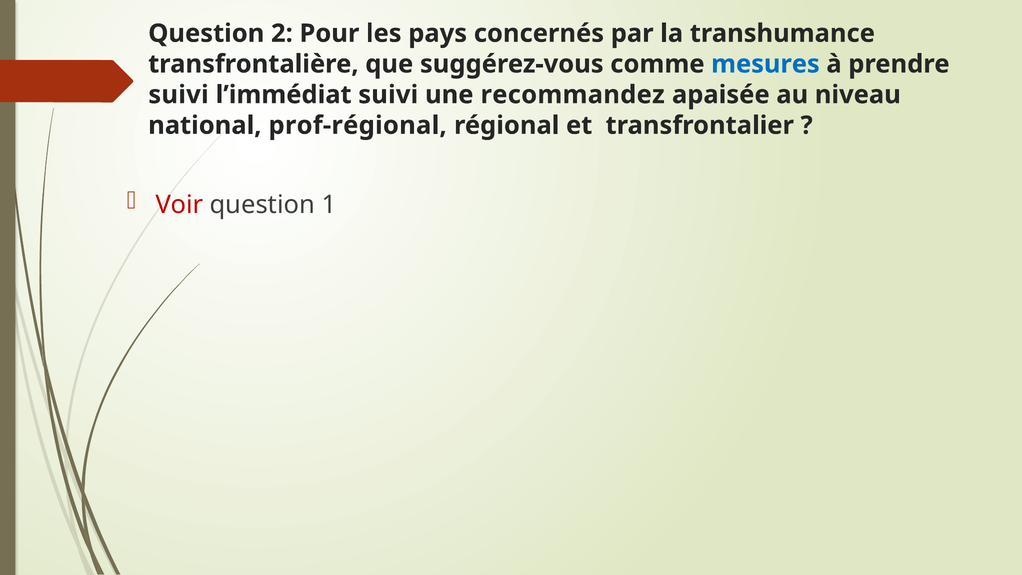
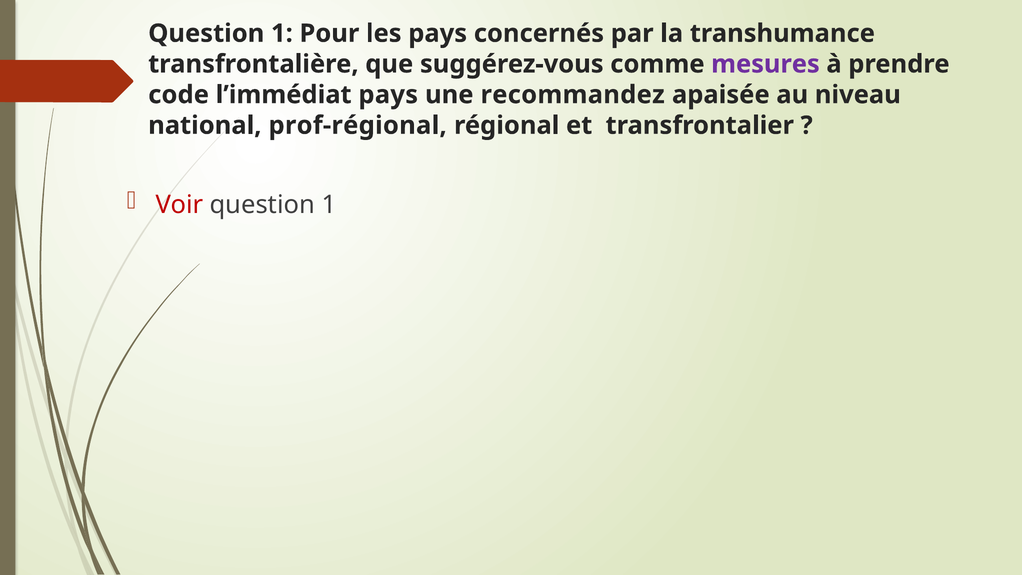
2 at (282, 33): 2 -> 1
mesures colour: blue -> purple
suivi at (178, 95): suivi -> code
l’immédiat suivi: suivi -> pays
